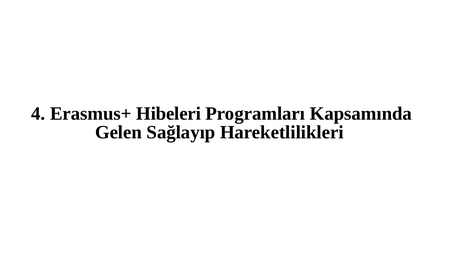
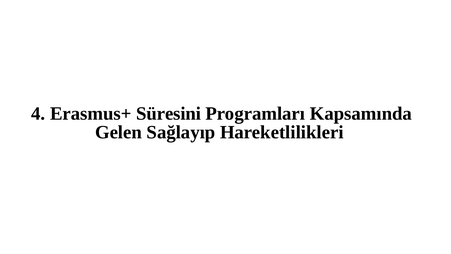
Hibeleri: Hibeleri -> Süresini
